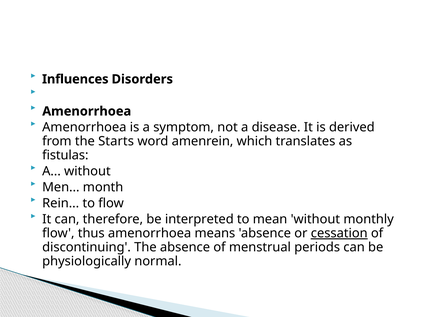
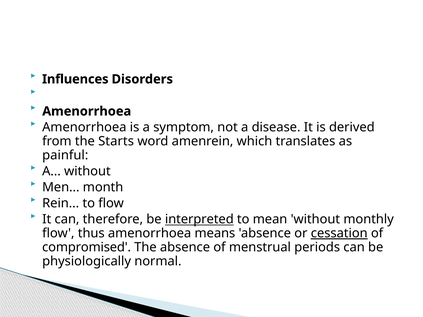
fistulas: fistulas -> painful
interpreted underline: none -> present
discontinuing: discontinuing -> compromised
